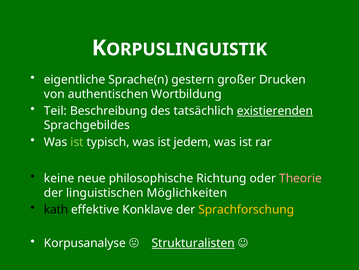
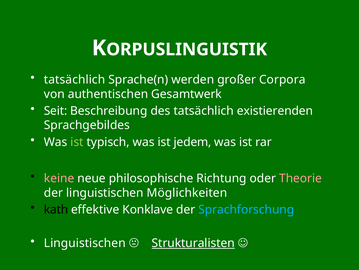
eigentliche at (75, 79): eigentliche -> tatsächlich
gestern: gestern -> werden
Drucken: Drucken -> Corpora
Wortbildung: Wortbildung -> Gesamtwerk
Teil: Teil -> Seit
existierenden underline: present -> none
keine colour: white -> pink
Sprachforschung colour: yellow -> light blue
Korpusanalyse at (85, 243): Korpusanalyse -> Linguistischen
